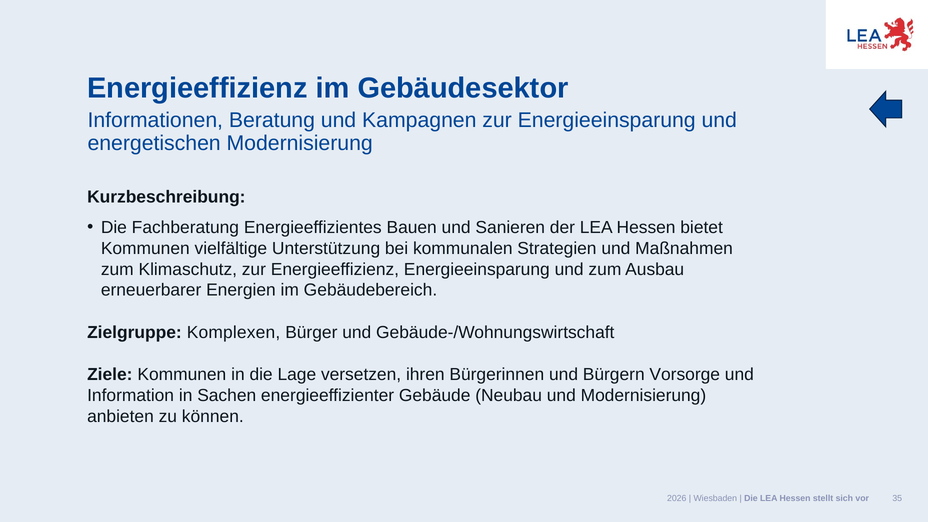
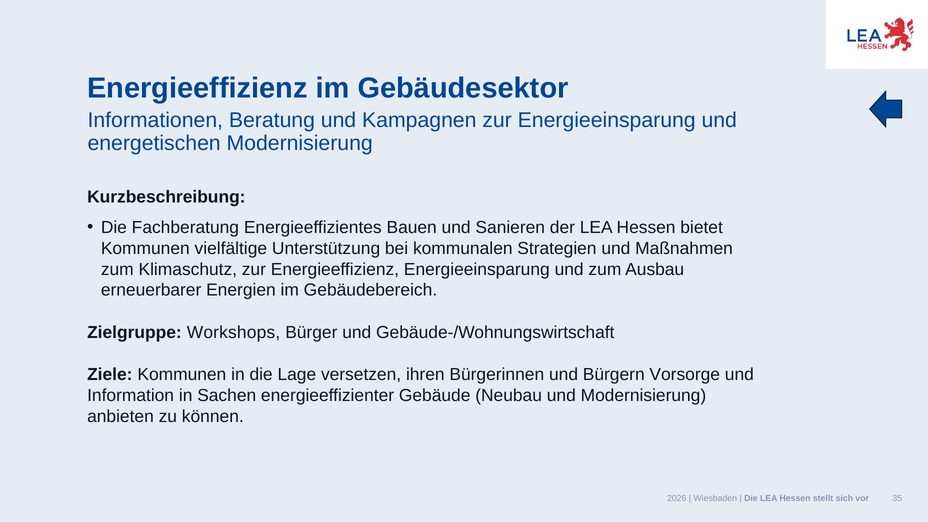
Komplexen: Komplexen -> Workshops
